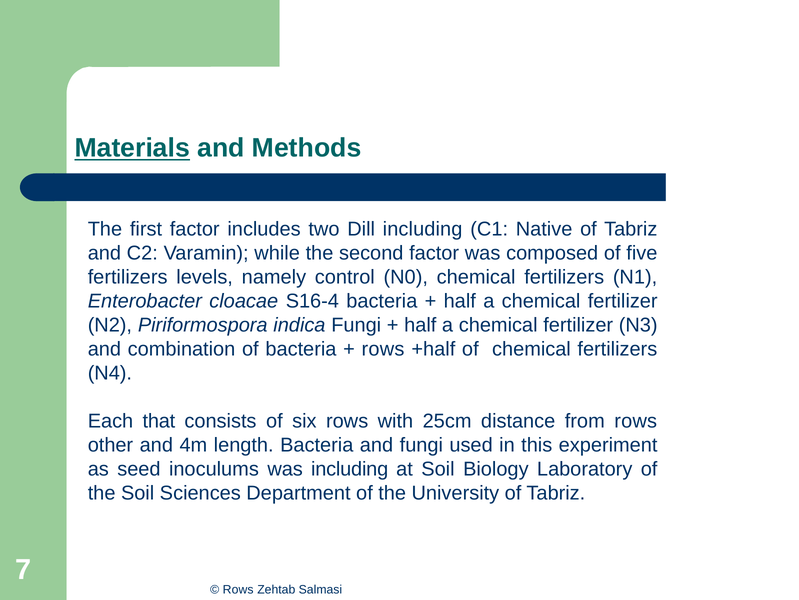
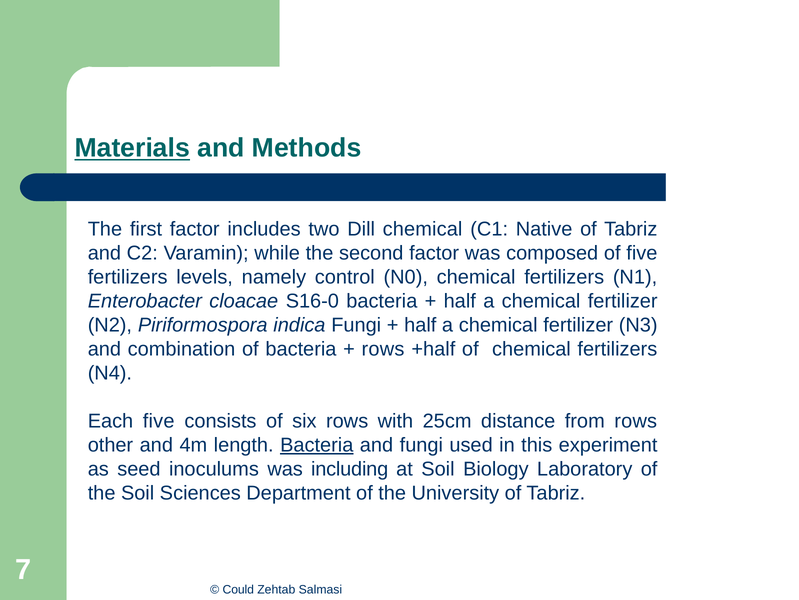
Dill including: including -> chemical
S16-4: S16-4 -> S16-0
Each that: that -> five
Bacteria at (317, 445) underline: none -> present
Rows at (238, 589): Rows -> Could
